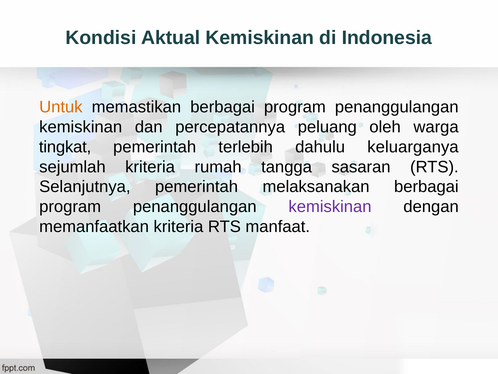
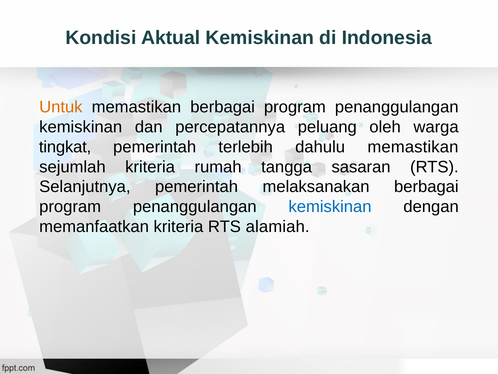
dahulu keluarganya: keluarganya -> memastikan
kemiskinan at (330, 206) colour: purple -> blue
manfaat: manfaat -> alamiah
